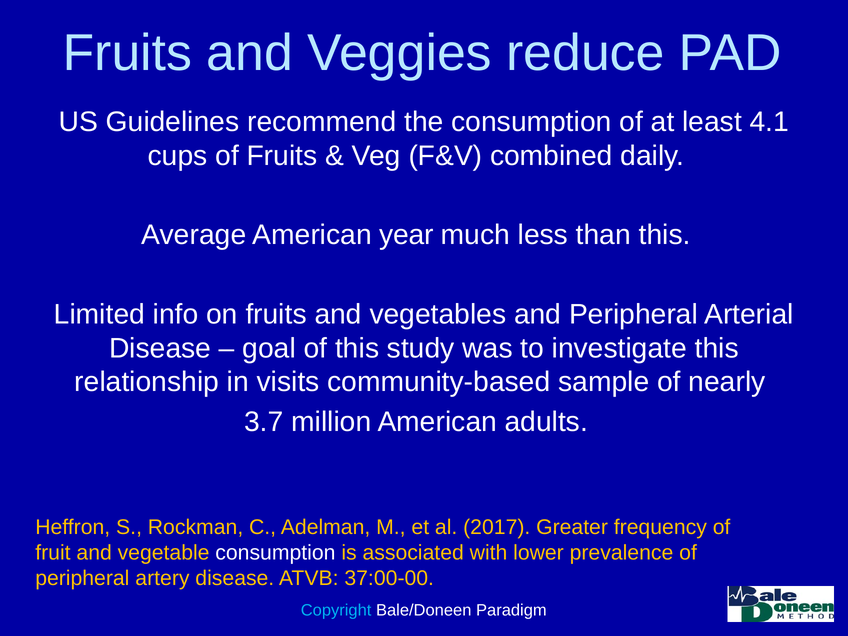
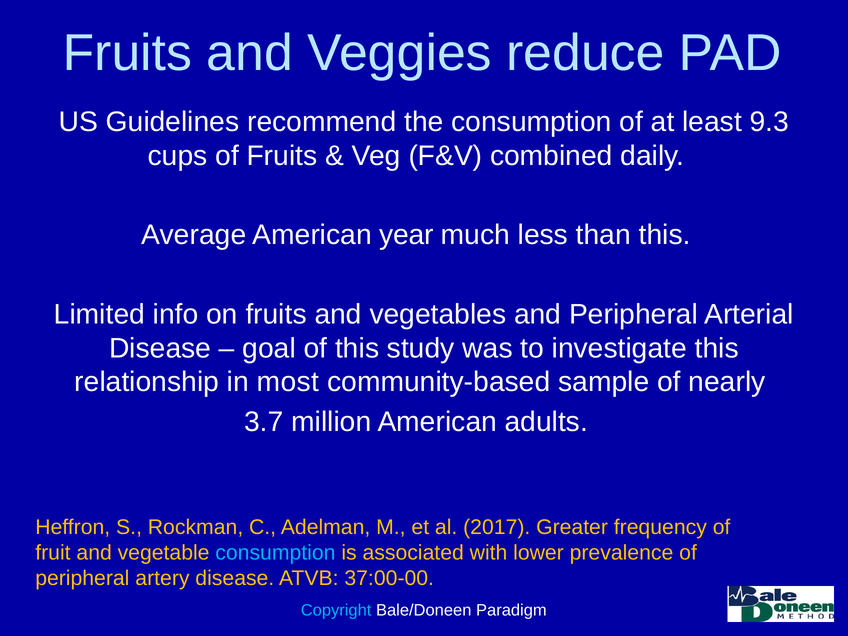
4.1: 4.1 -> 9.3
visits: visits -> most
consumption at (275, 553) colour: white -> light blue
